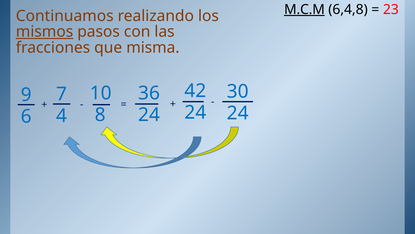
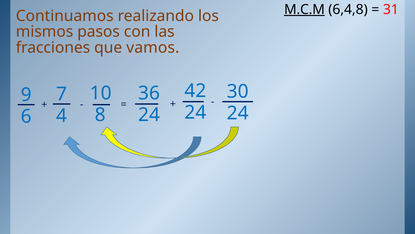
23: 23 -> 31
mismos underline: present -> none
misma: misma -> vamos
